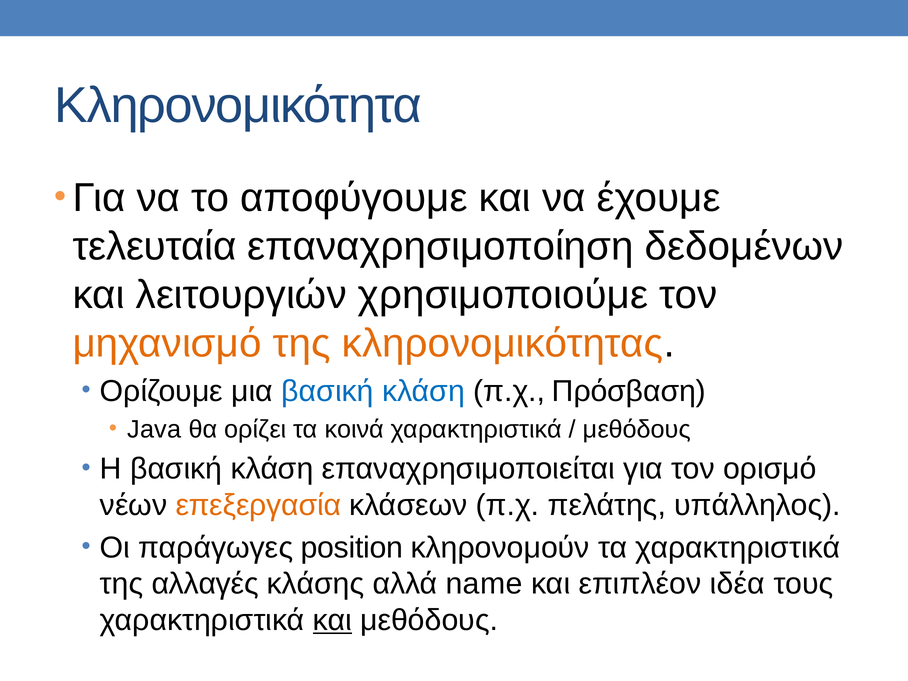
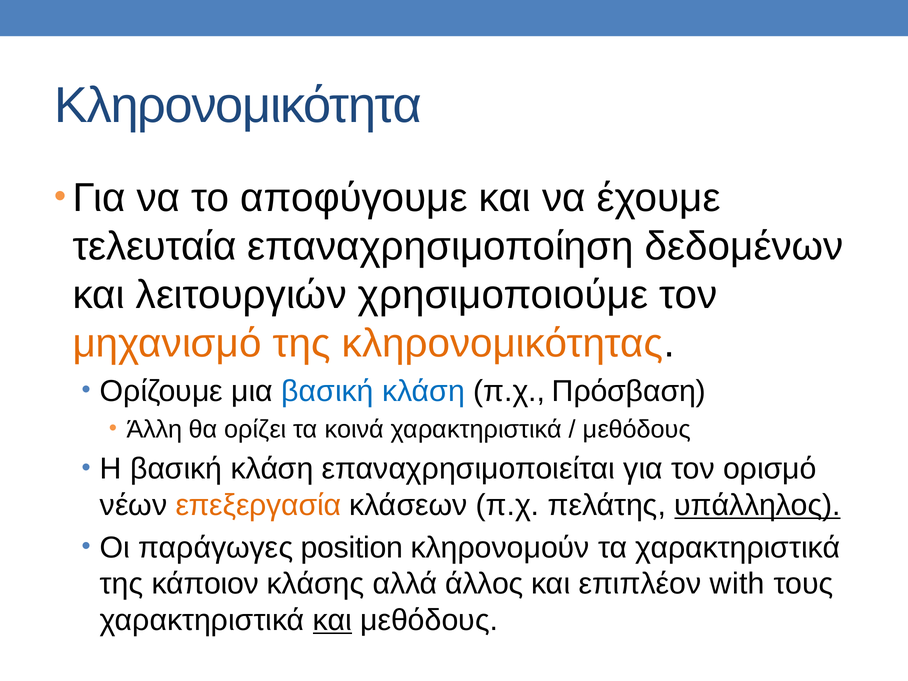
Java: Java -> Άλλη
υπάλληλος underline: none -> present
αλλαγές: αλλαγές -> κάποιον
name: name -> άλλος
ιδέα: ιδέα -> with
